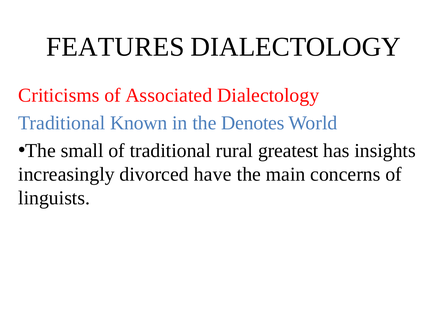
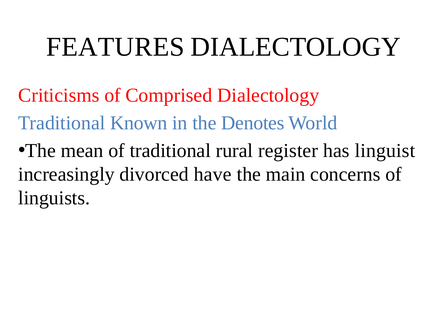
Associated: Associated -> Comprised
small: small -> mean
greatest: greatest -> register
insights: insights -> linguist
